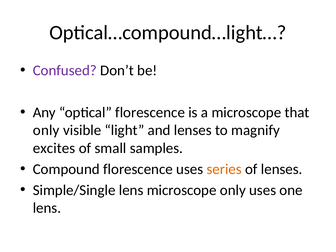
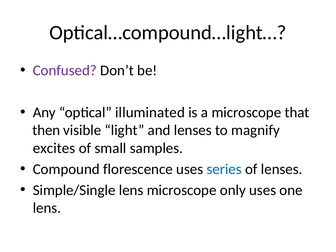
optical florescence: florescence -> illuminated
only at (46, 130): only -> then
series colour: orange -> blue
